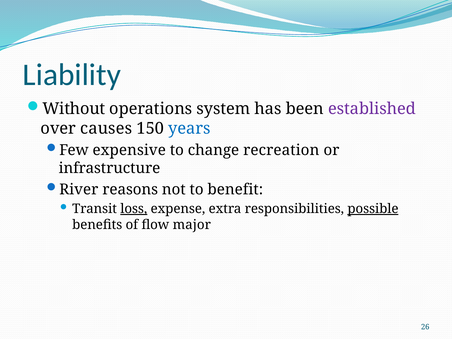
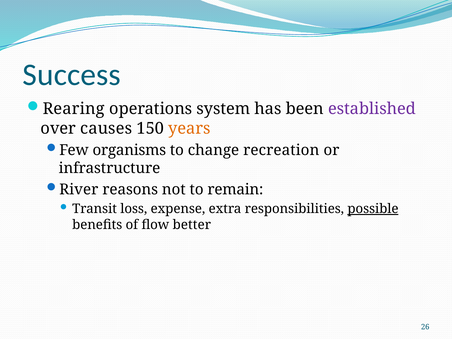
Liability: Liability -> Success
Without: Without -> Rearing
years colour: blue -> orange
expensive: expensive -> organisms
benefit: benefit -> remain
loss underline: present -> none
major: major -> better
